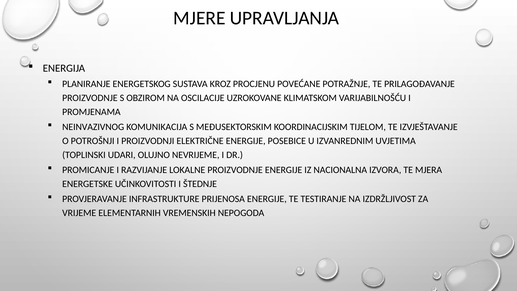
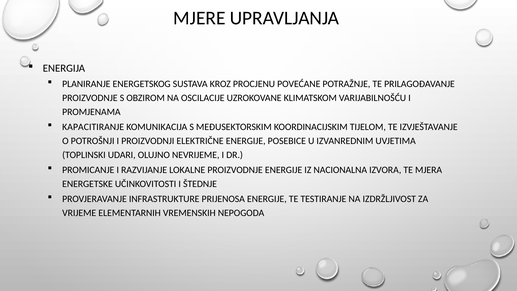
NEINVAZIVNOG: NEINVAZIVNOG -> KAPACITIRANJE
